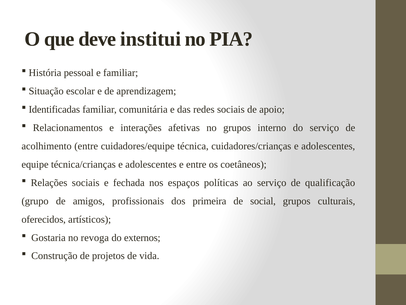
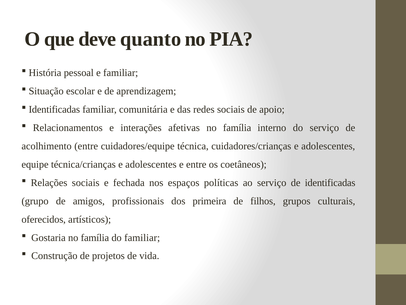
institui: institui -> quanto
afetivas no grupos: grupos -> família
de qualificação: qualificação -> identificadas
social: social -> filhos
revoga at (95, 237): revoga -> família
do externos: externos -> familiar
